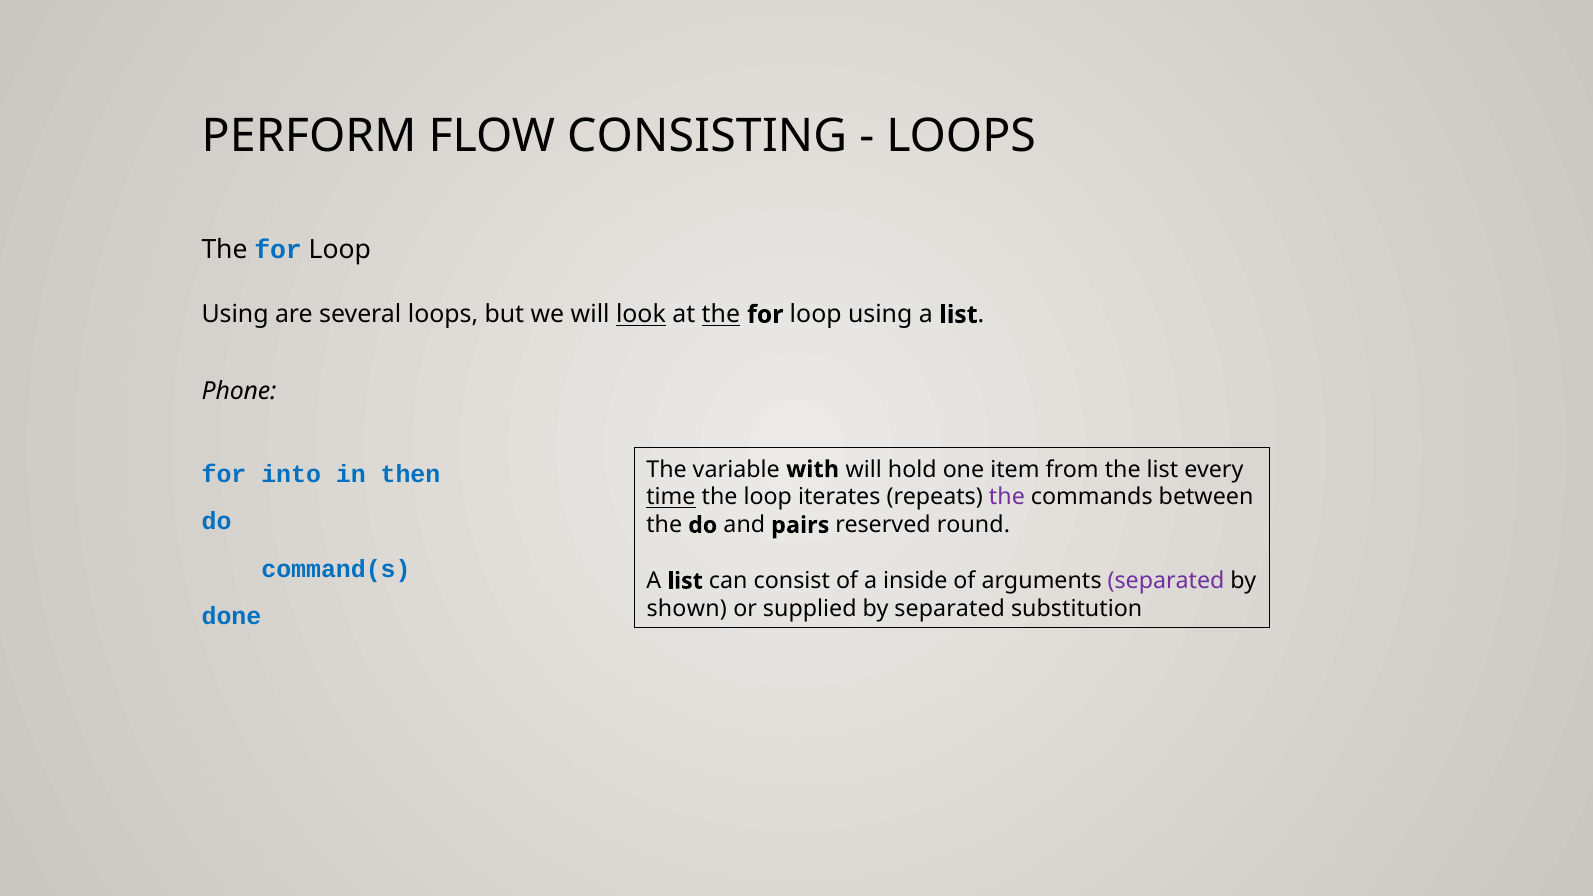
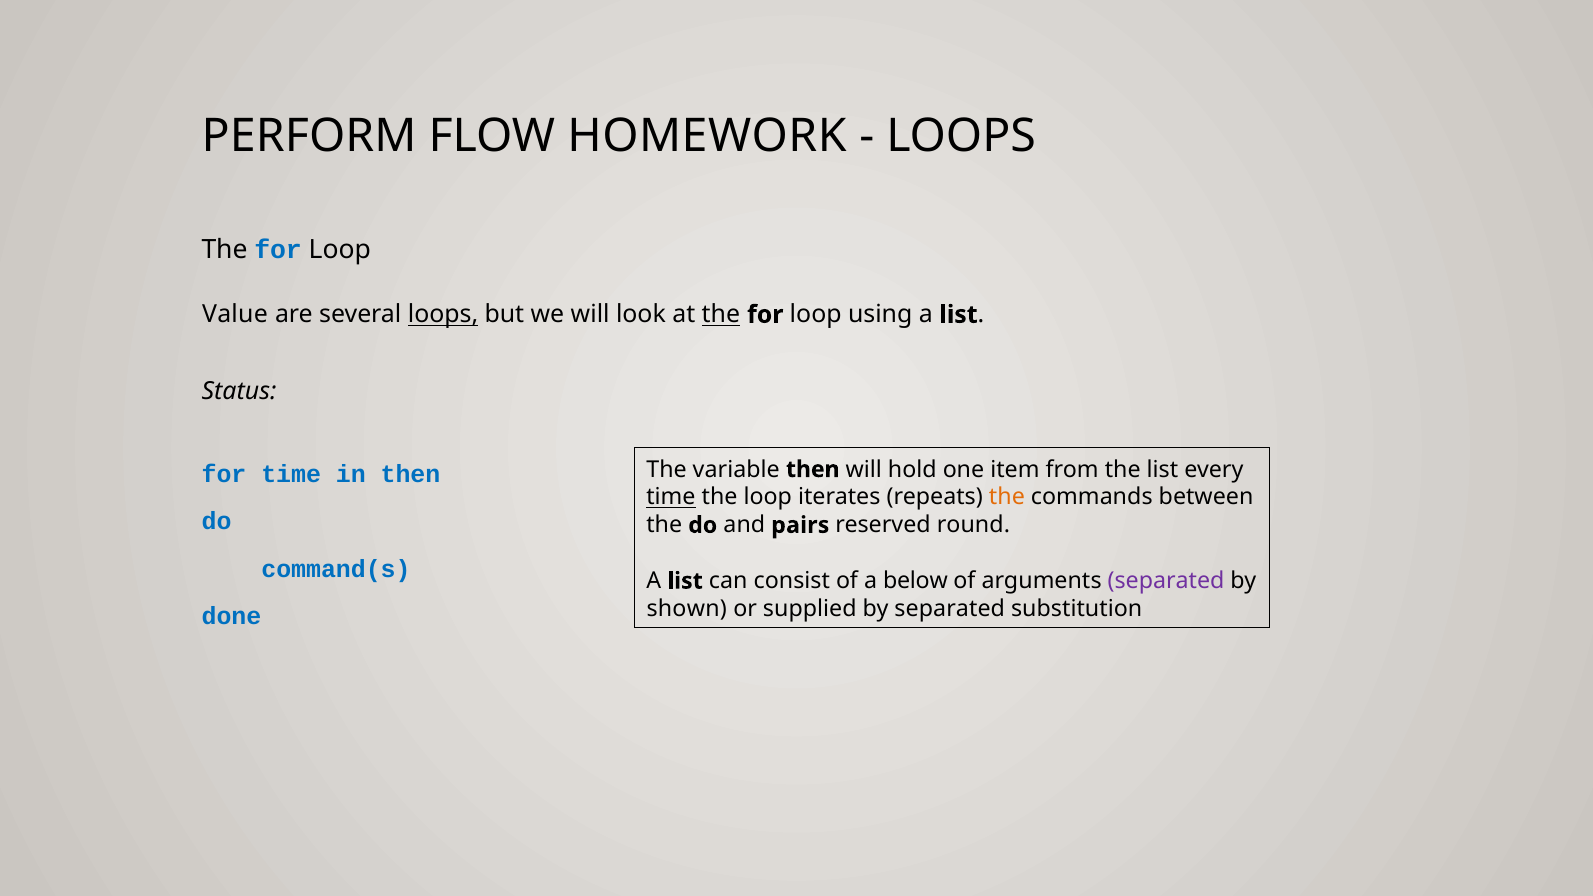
CONSISTING: CONSISTING -> HOMEWORK
Using at (235, 315): Using -> Value
loops at (443, 315) underline: none -> present
look underline: present -> none
Phone: Phone -> Status
variable with: with -> then
for into: into -> time
the at (1007, 497) colour: purple -> orange
inside: inside -> below
